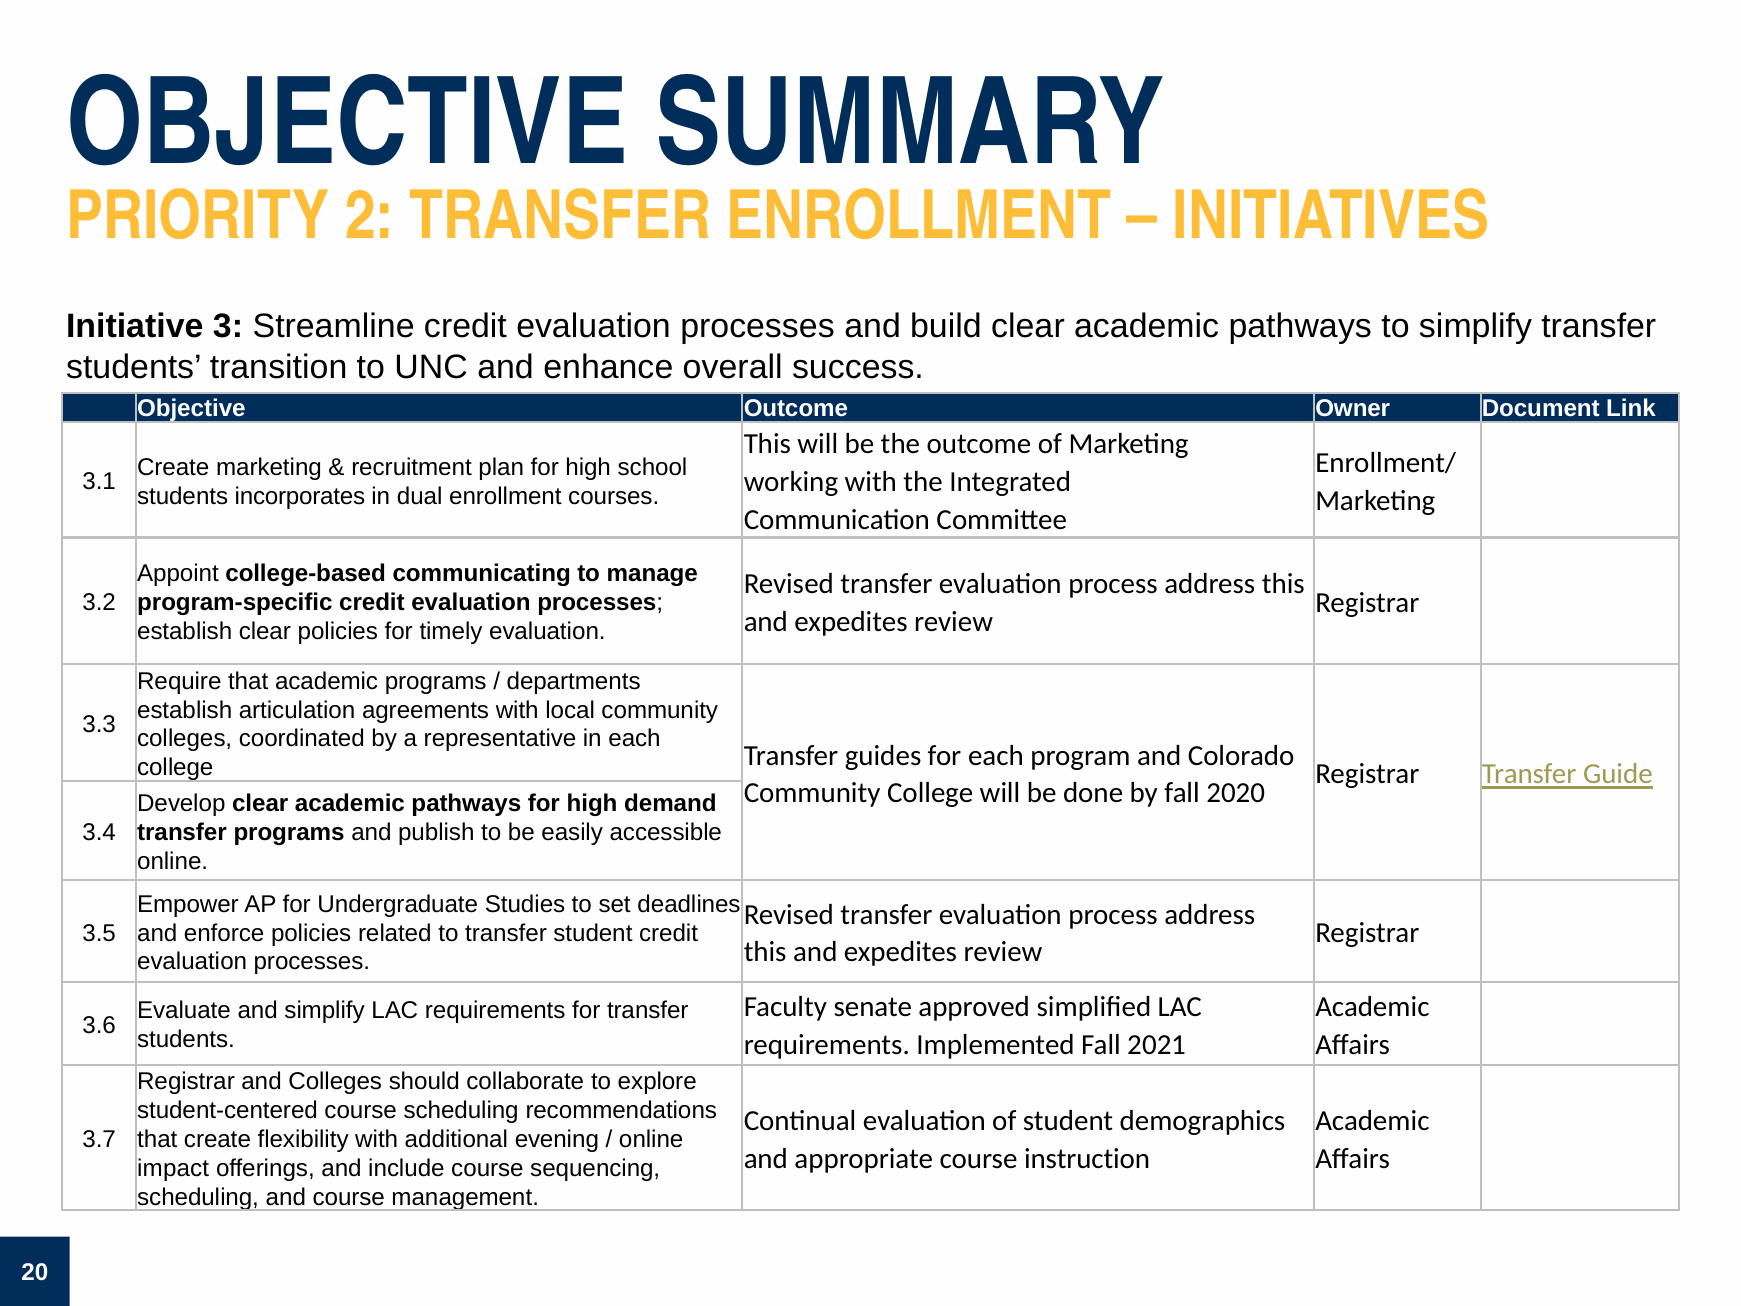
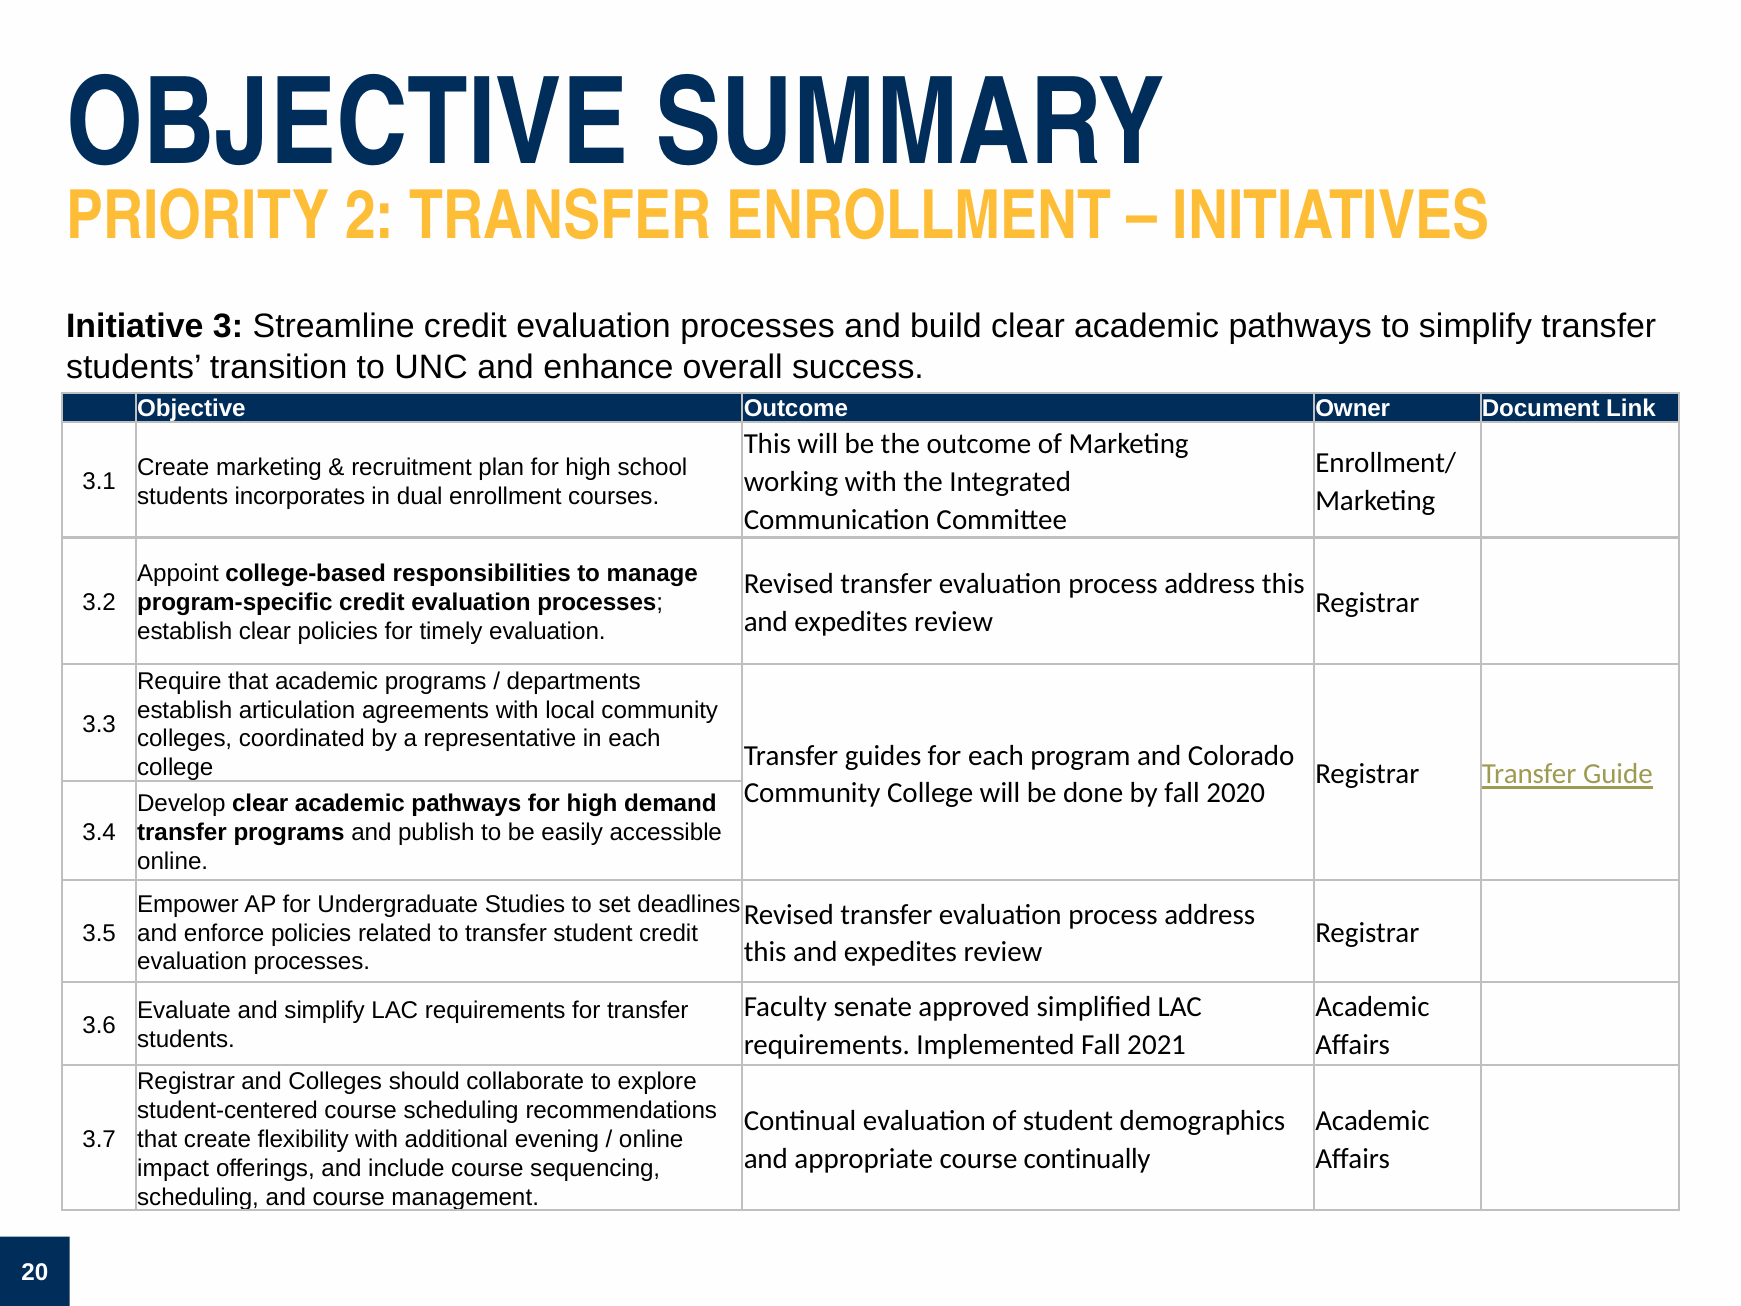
communicating: communicating -> responsibilities
instruction: instruction -> continually
